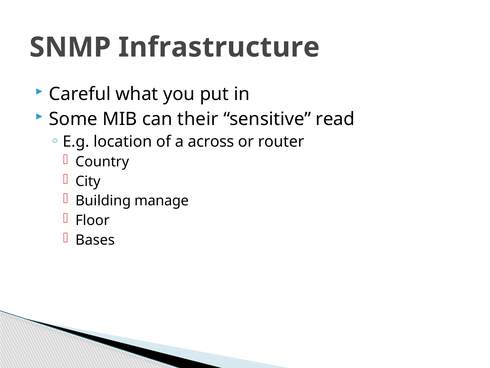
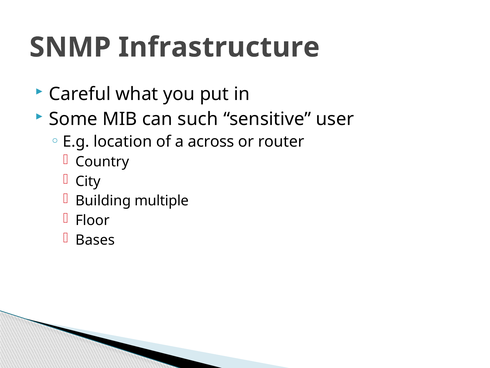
their: their -> such
read: read -> user
manage: manage -> multiple
